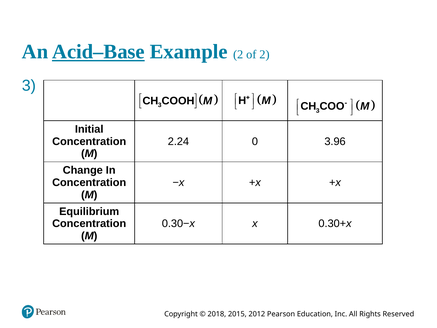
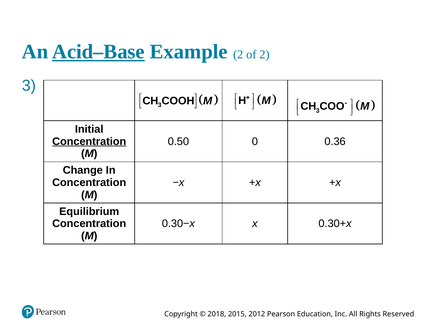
Concentration at (89, 141) underline: none -> present
2.24: 2.24 -> 0.50
3.96: 3.96 -> 0.36
